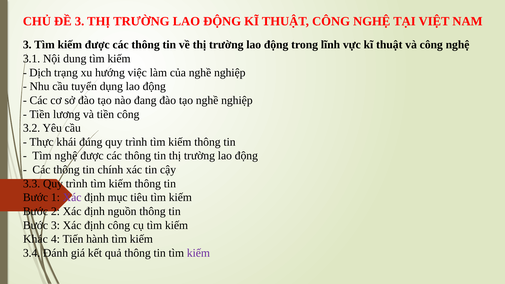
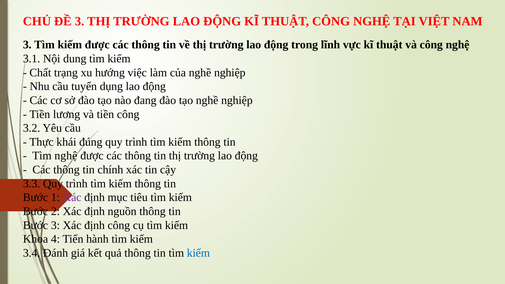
Dịch: Dịch -> Chất
Khác: Khác -> Khoa
kiếm at (198, 253) colour: purple -> blue
